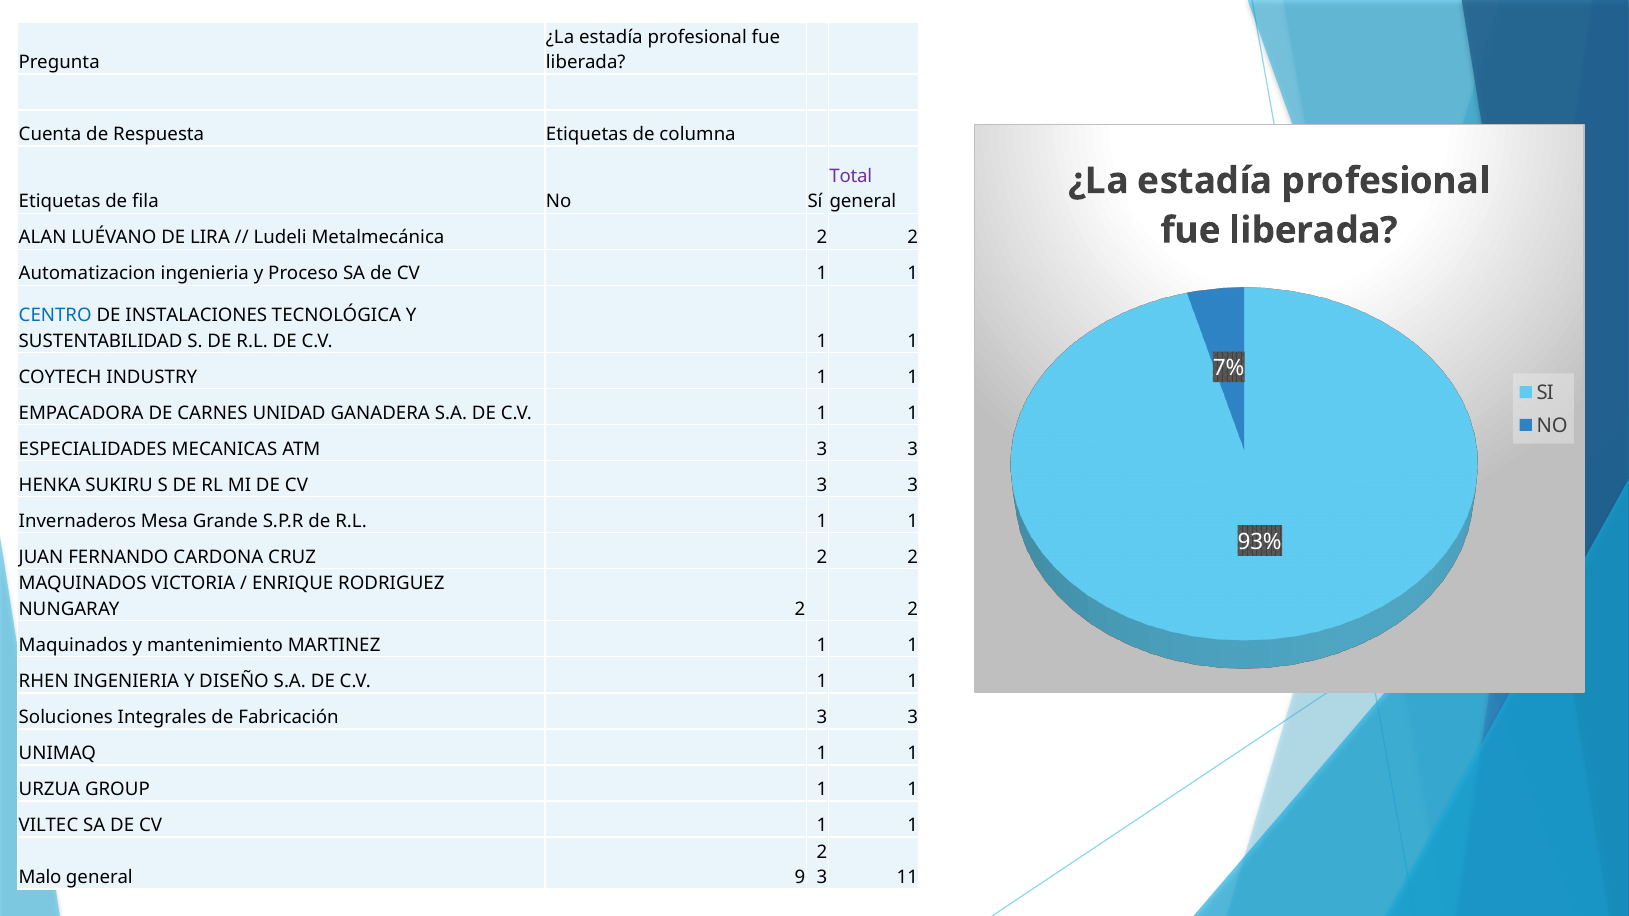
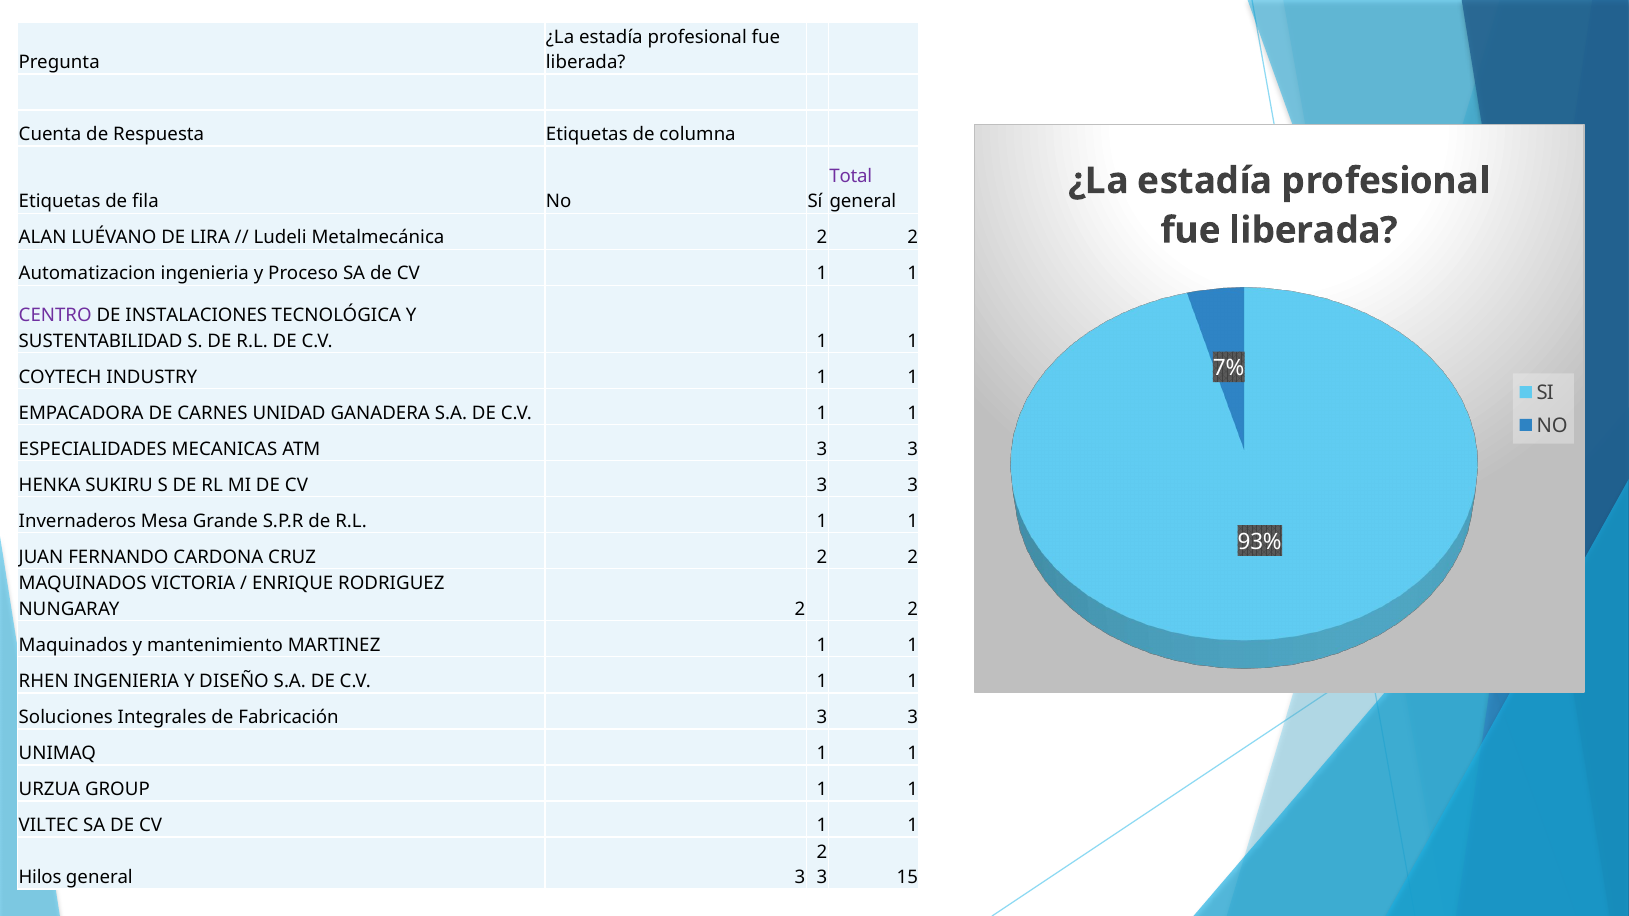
CENTRO colour: blue -> purple
Malo: Malo -> Hilos
general 9: 9 -> 3
11: 11 -> 15
